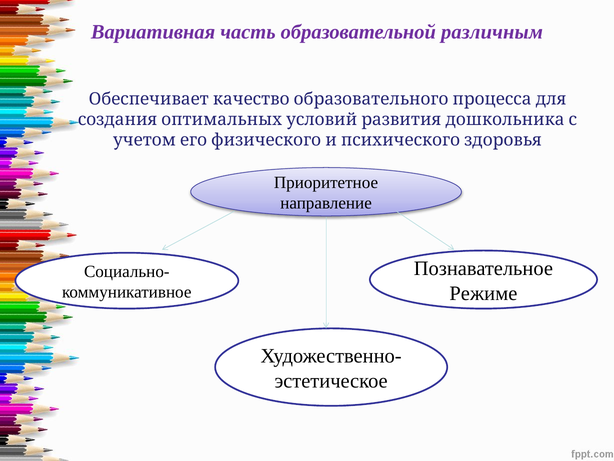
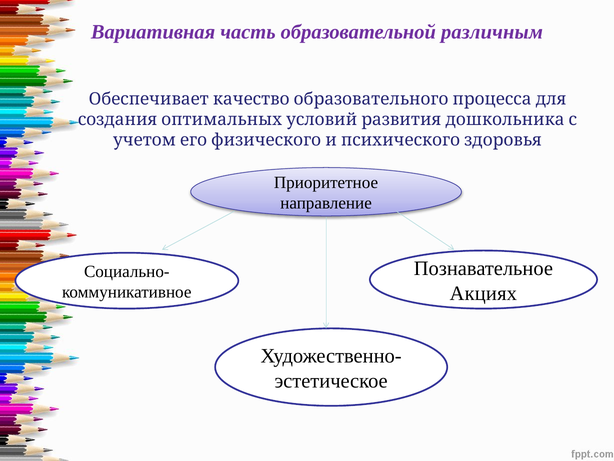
Режиме: Режиме -> Акциях
